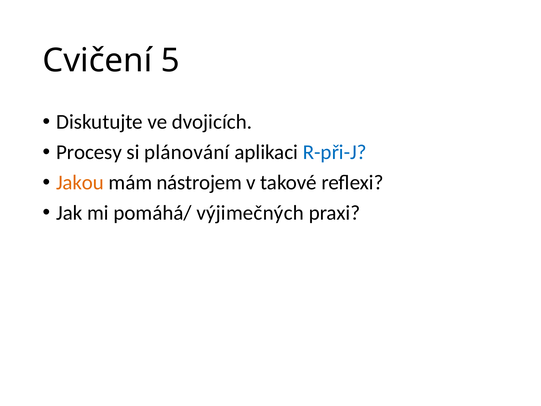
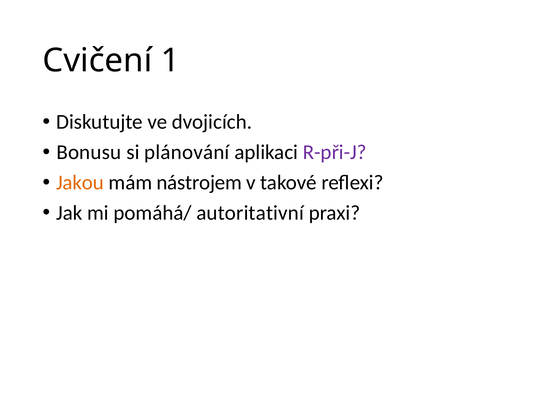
5: 5 -> 1
Procesy: Procesy -> Bonusu
R-při-J colour: blue -> purple
výjimečných: výjimečných -> autoritativní
